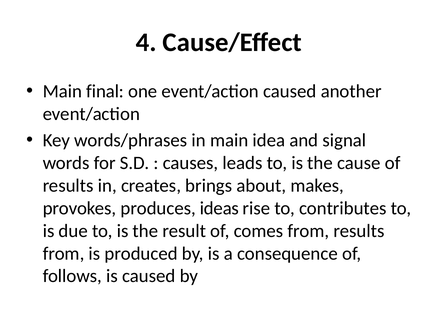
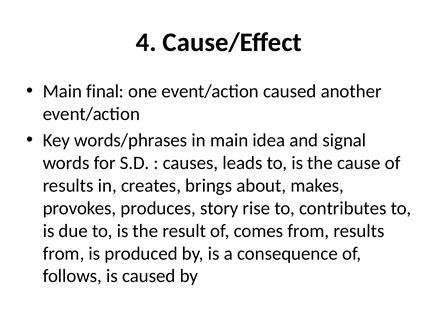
ideas: ideas -> story
